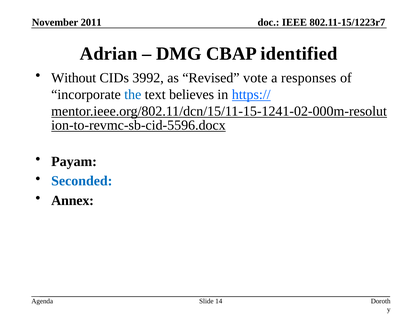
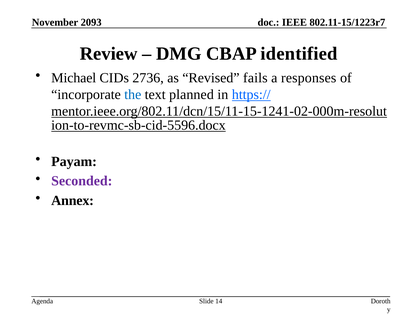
2011: 2011 -> 2093
Adrian: Adrian -> Review
Without: Without -> Michael
3992: 3992 -> 2736
vote: vote -> fails
believes: believes -> planned
Seconded colour: blue -> purple
